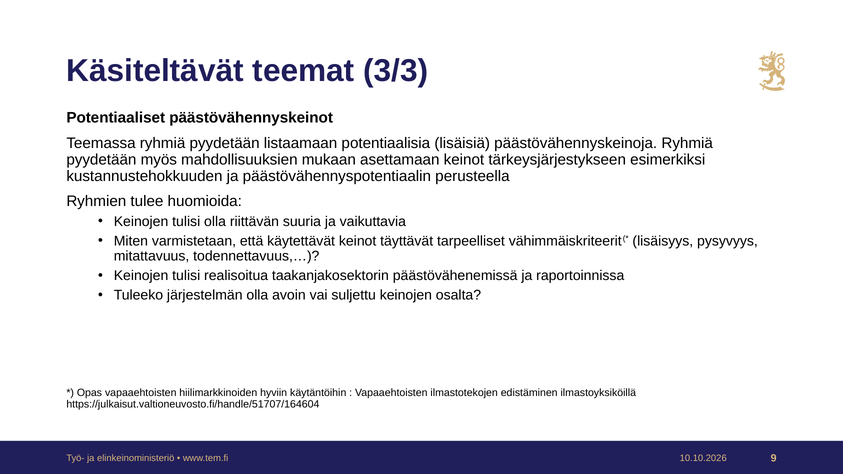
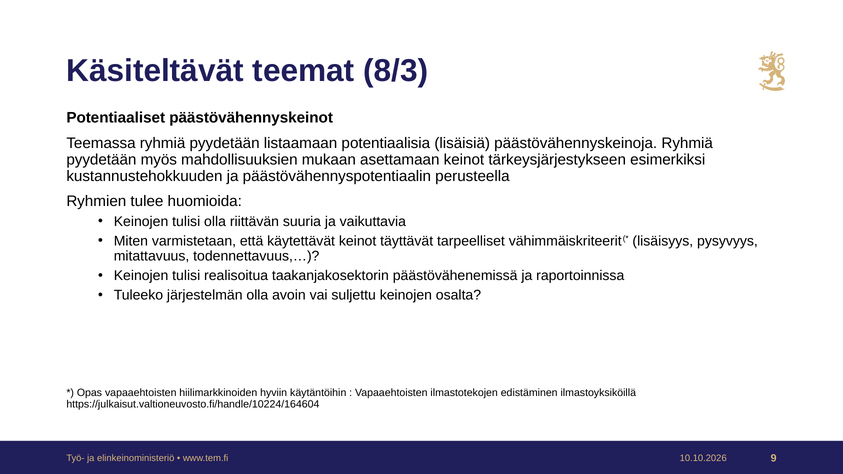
3/3: 3/3 -> 8/3
https://julkaisut.valtioneuvosto.fi/handle/51707/164604: https://julkaisut.valtioneuvosto.fi/handle/51707/164604 -> https://julkaisut.valtioneuvosto.fi/handle/10224/164604
